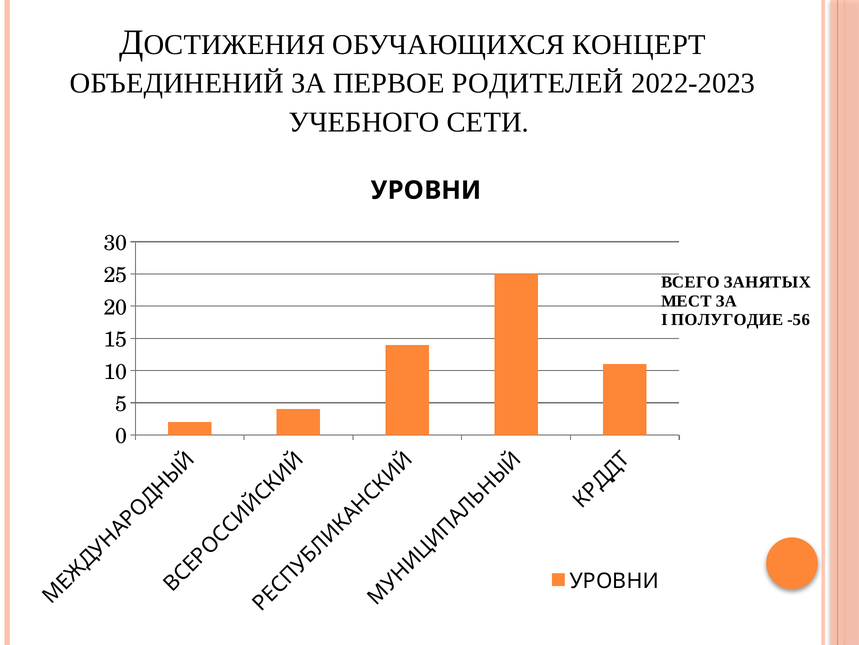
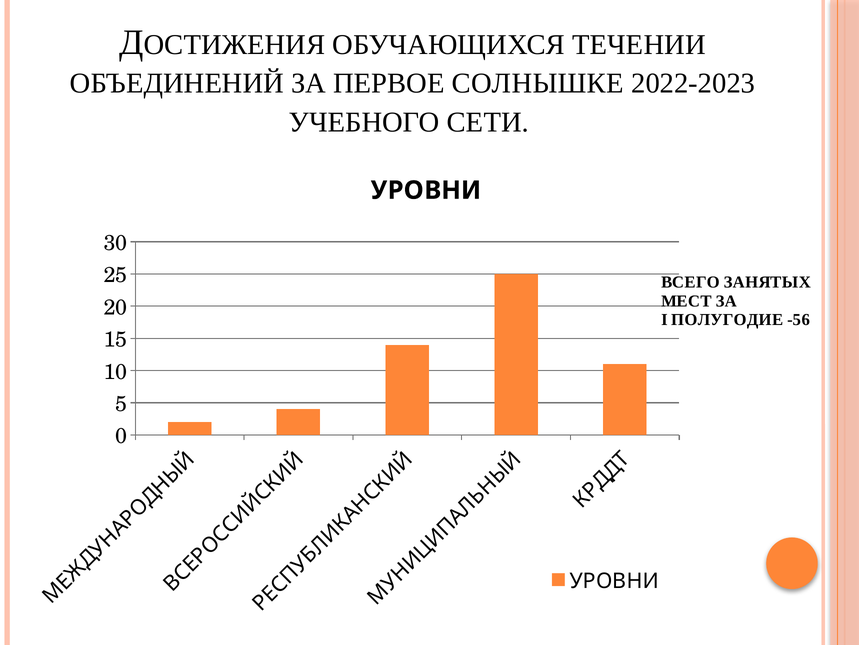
КОНЦЕРТ: КОНЦЕРТ -> ТЕЧЕНИИ
РОДИТЕЛЕЙ: РОДИТЕЛЕЙ -> СОЛНЫШКЕ
